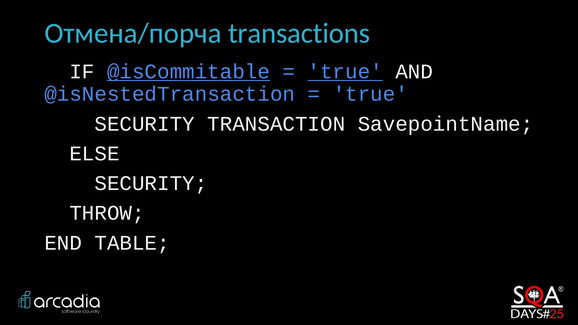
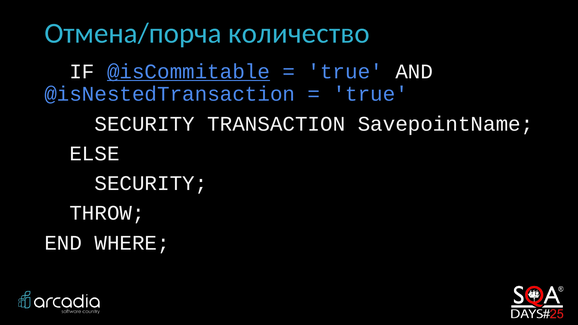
transactions: transactions -> количество
true at (345, 72) underline: present -> none
TABLE: TABLE -> WHERE
